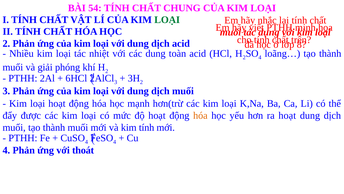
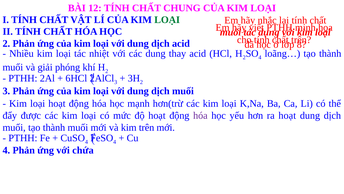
54: 54 -> 12
toàn: toàn -> thay
hóa at (200, 115) colour: orange -> purple
kim tính: tính -> trên
thoát: thoát -> chứa
